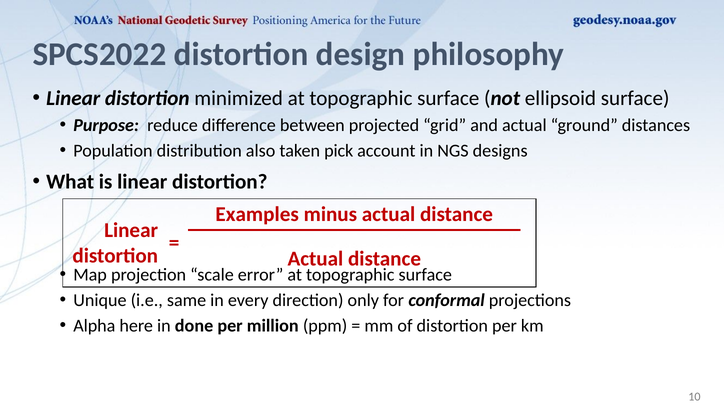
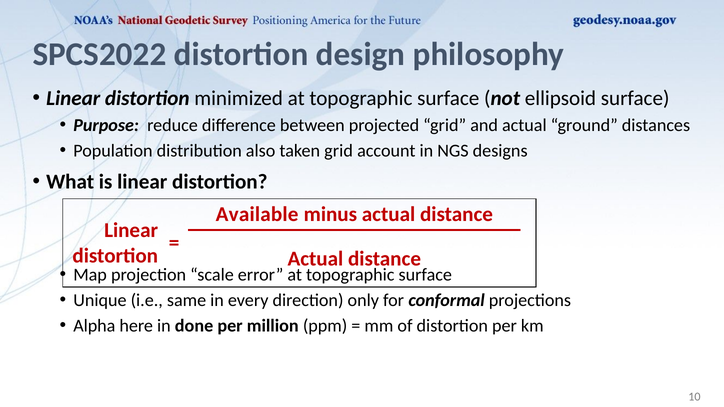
taken pick: pick -> grid
Examples: Examples -> Available
